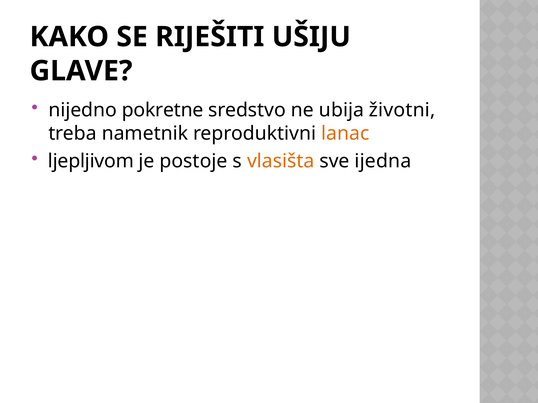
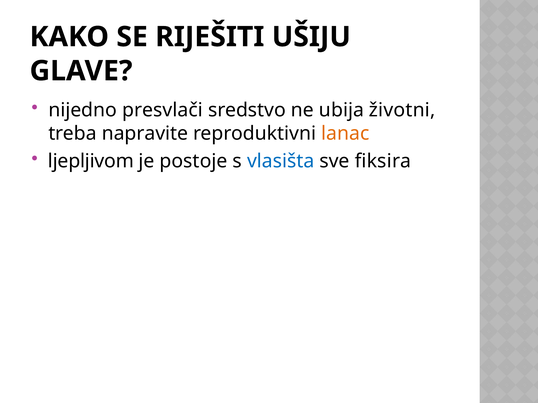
pokretne: pokretne -> presvlači
nametnik: nametnik -> napravite
vlasišta colour: orange -> blue
ijedna: ijedna -> fiksira
